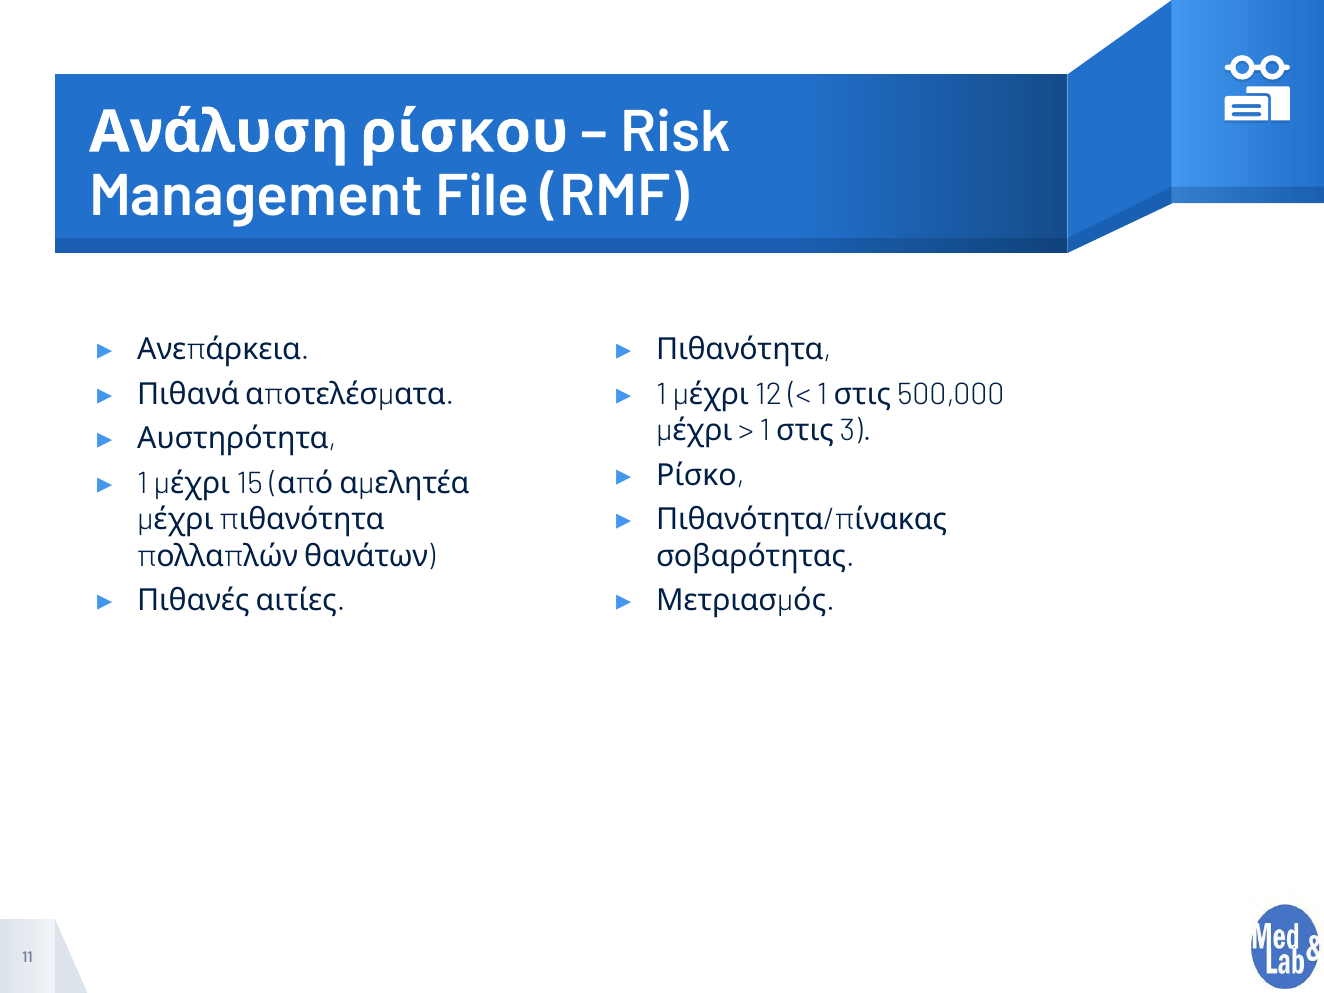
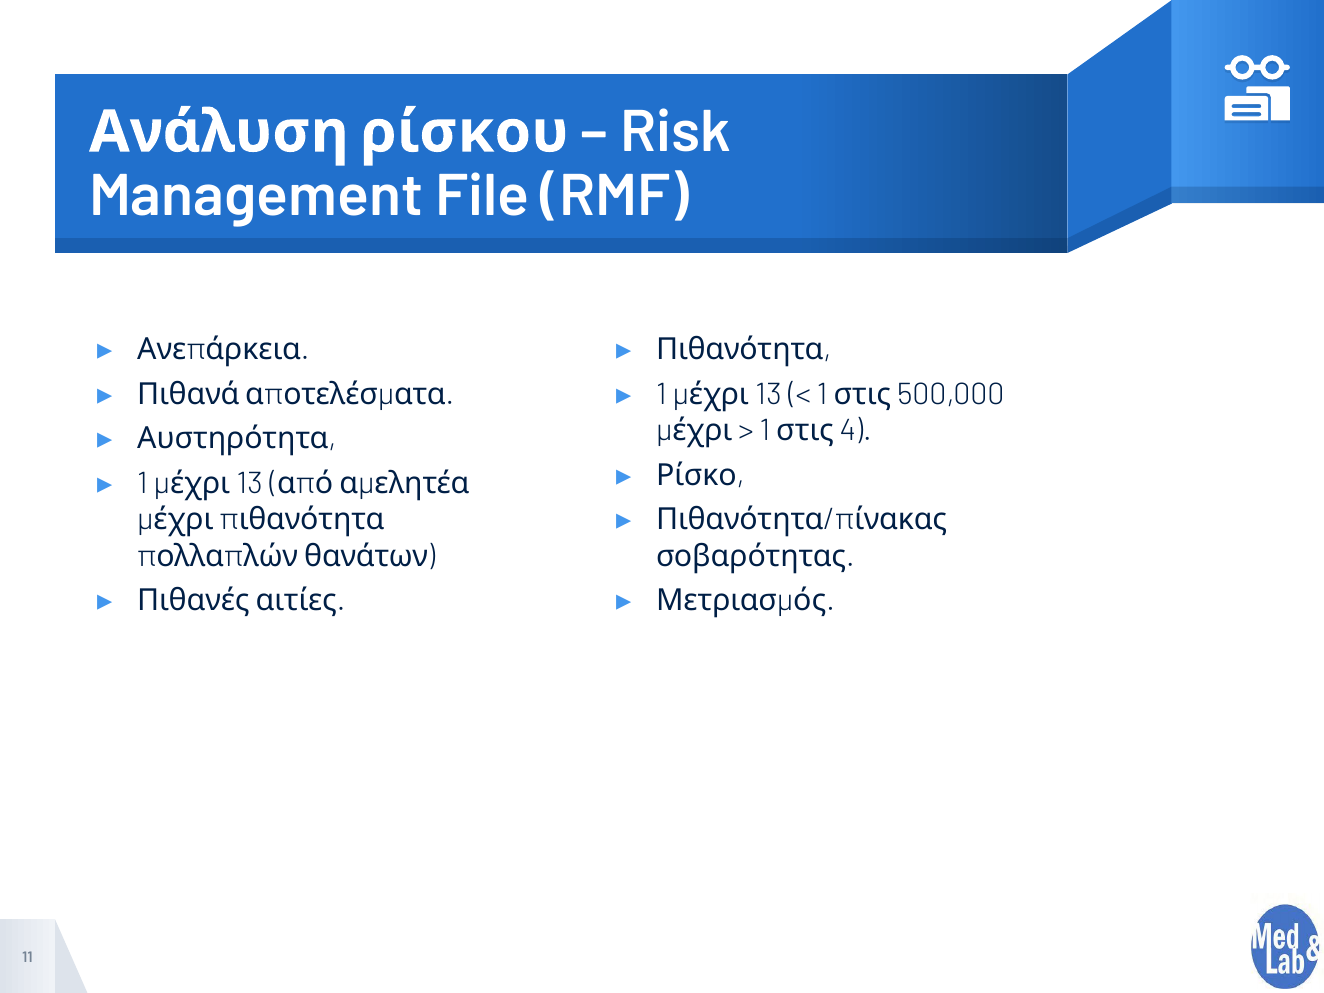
12 at (769, 394): 12 -> 13
3: 3 -> 4
15 at (250, 484): 15 -> 13
